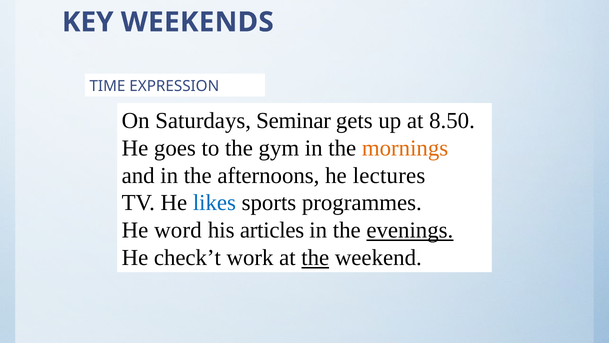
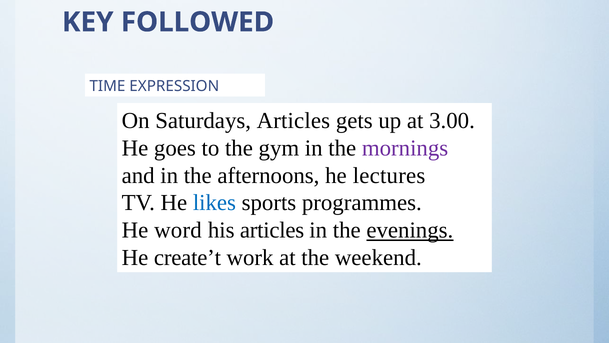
WEEKENDS: WEEKENDS -> FOLLOWED
Saturdays Seminar: Seminar -> Articles
8.50: 8.50 -> 3.00
mornings colour: orange -> purple
check’t: check’t -> create’t
the at (315, 258) underline: present -> none
